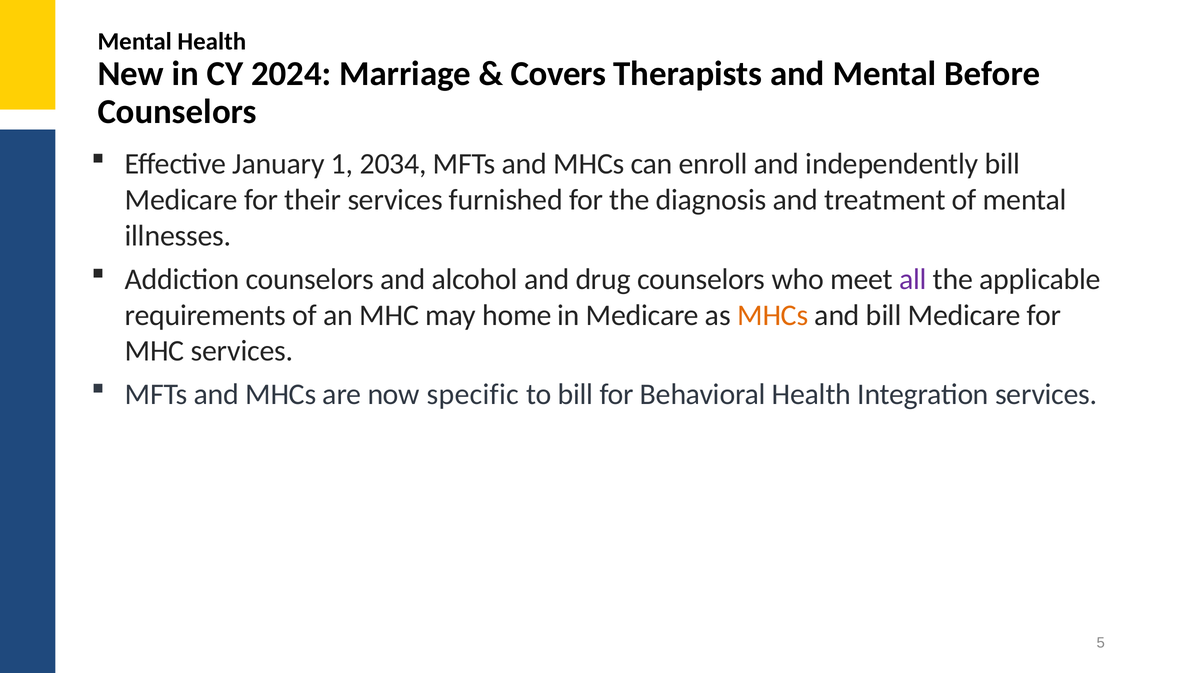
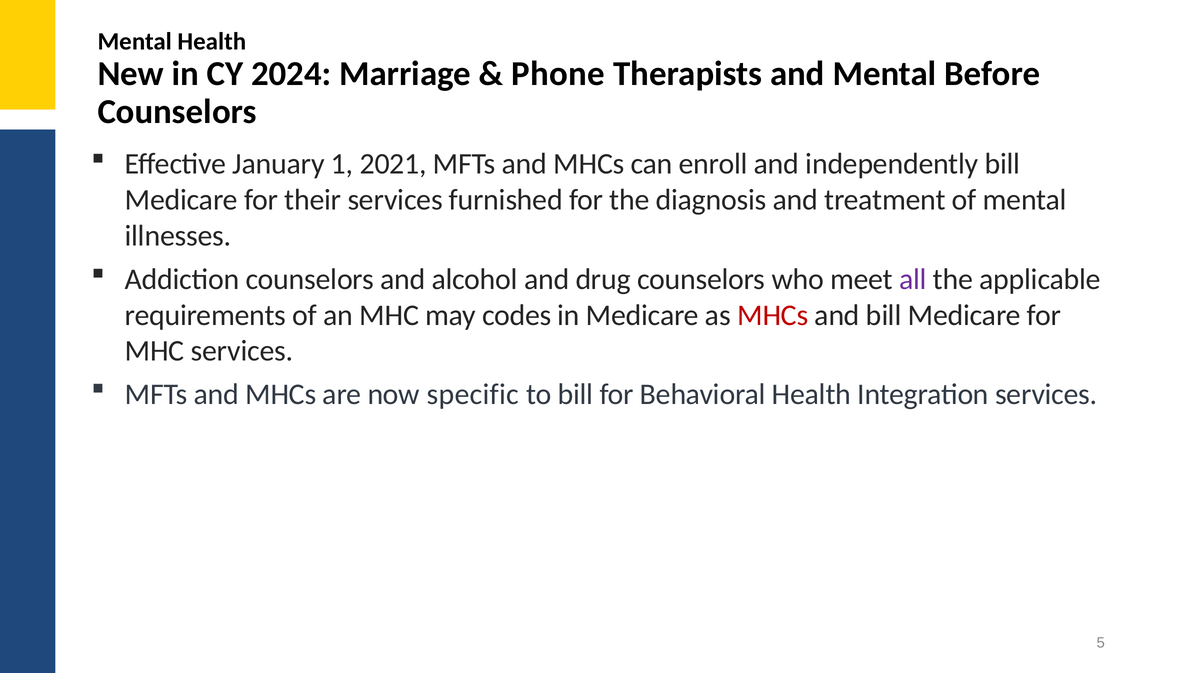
Covers: Covers -> Phone
2034: 2034 -> 2021
home: home -> codes
MHCs at (773, 315) colour: orange -> red
